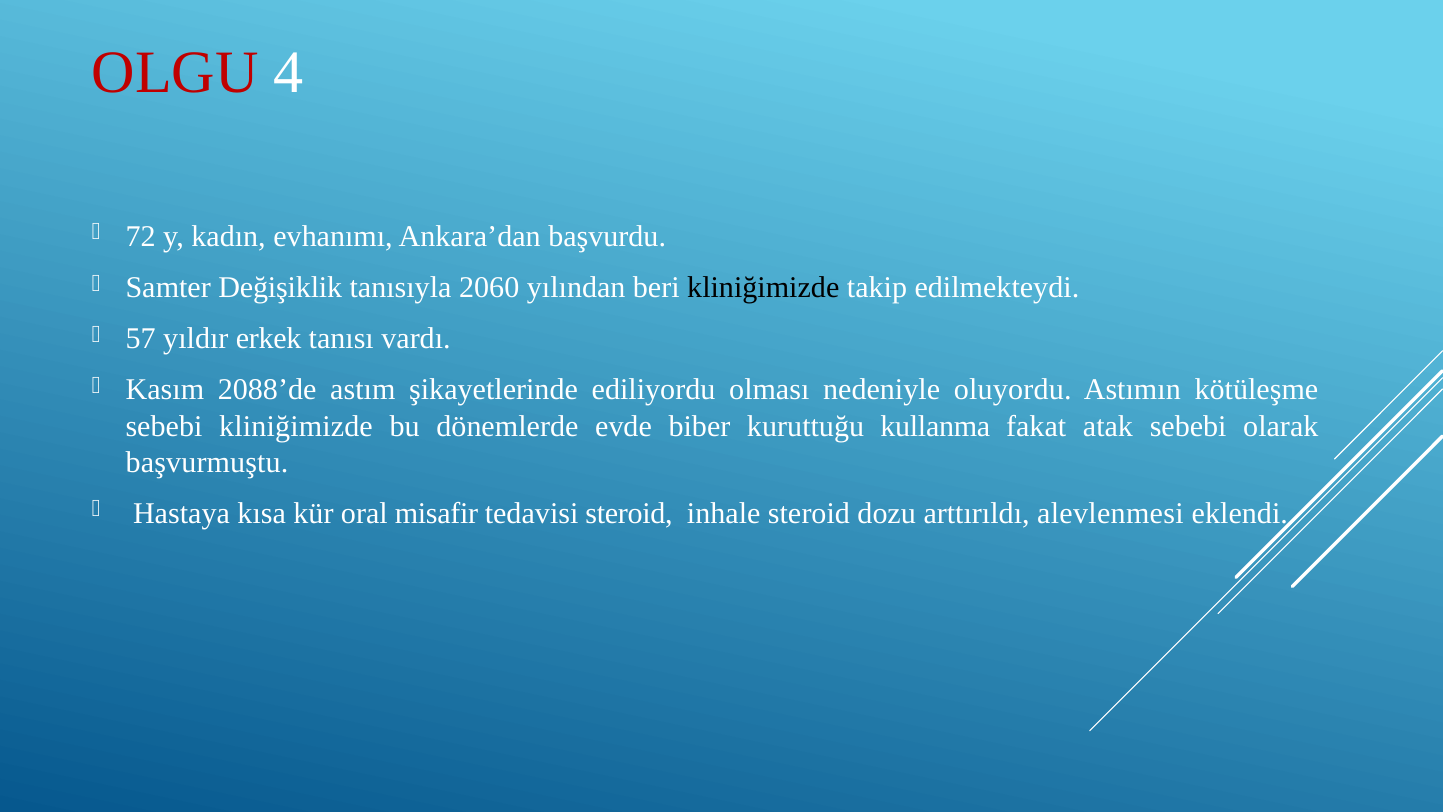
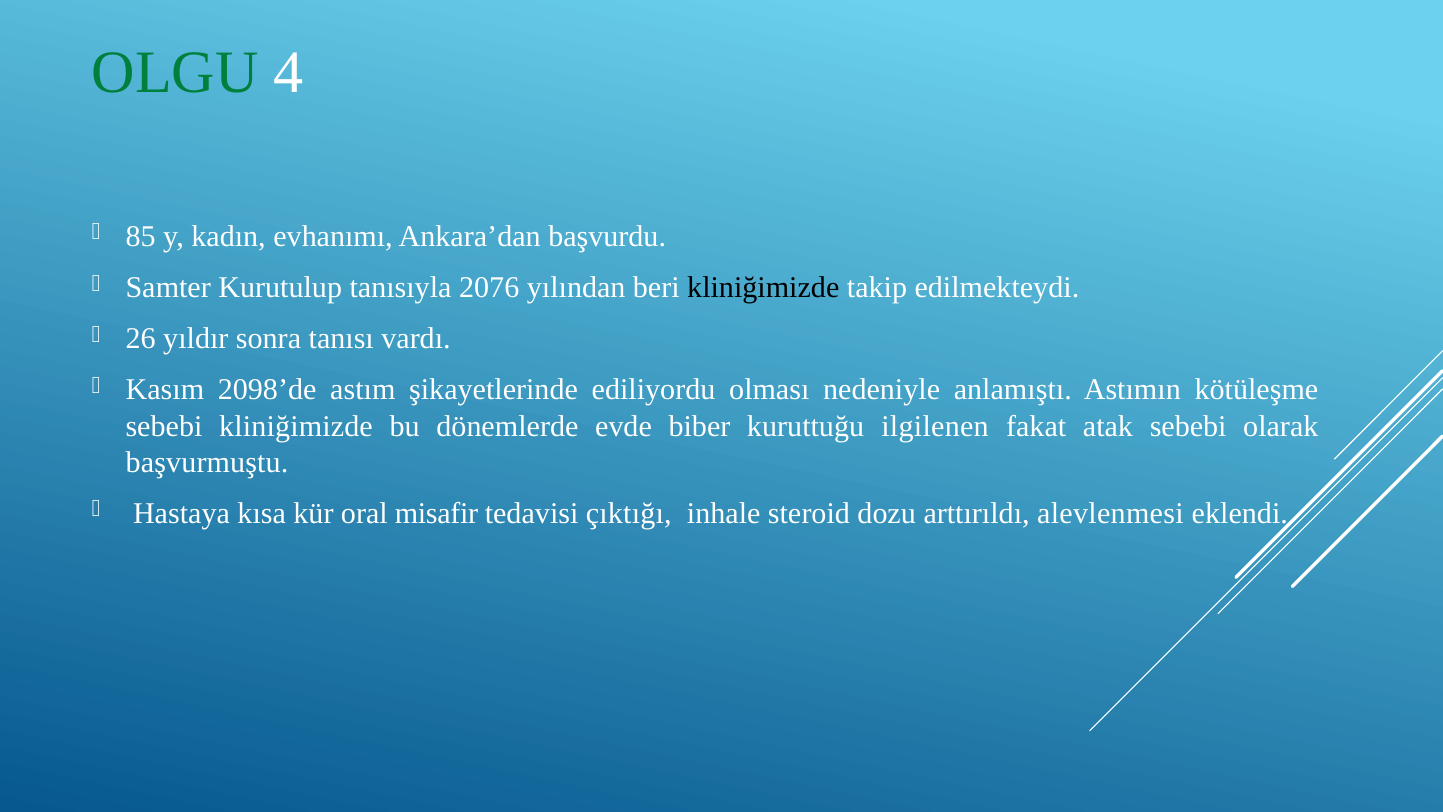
OLGU colour: red -> green
72: 72 -> 85
Değişiklik: Değişiklik -> Kurutulup
2060: 2060 -> 2076
57: 57 -> 26
erkek: erkek -> sonra
2088’de: 2088’de -> 2098’de
oluyordu: oluyordu -> anlamıştı
kullanma: kullanma -> ilgilenen
tedavisi steroid: steroid -> çıktığı
